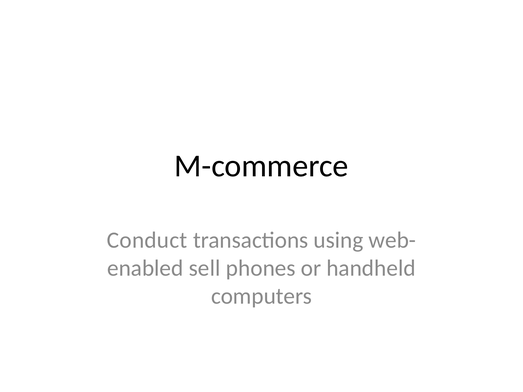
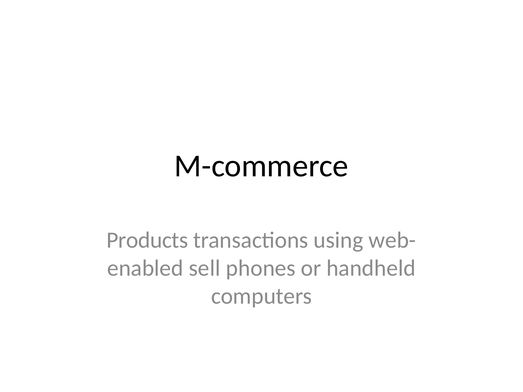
Conduct: Conduct -> Products
